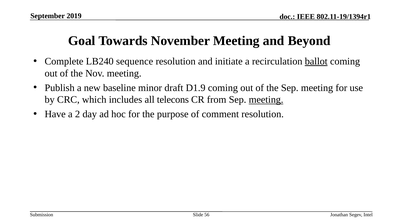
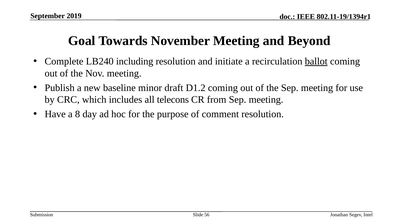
sequence: sequence -> including
D1.9: D1.9 -> D1.2
meeting at (266, 100) underline: present -> none
2: 2 -> 8
